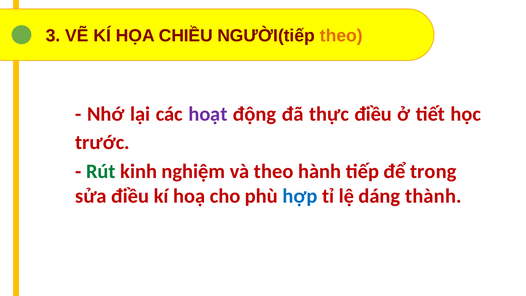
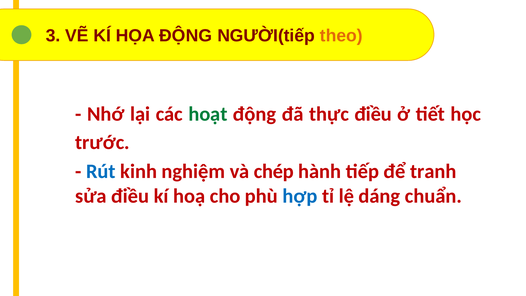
HỌA CHIỀU: CHIỀU -> ĐỘNG
hoạt colour: purple -> green
Rút colour: green -> blue
và theo: theo -> chép
trong: trong -> tranh
thành: thành -> chuẩn
